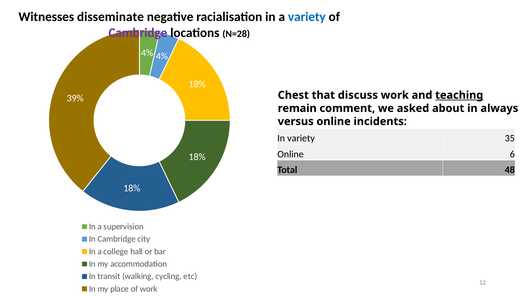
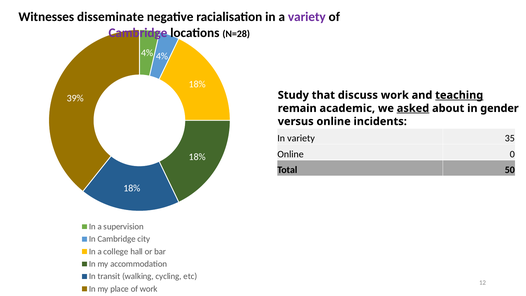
variety at (307, 17) colour: blue -> purple
Chest: Chest -> Study
comment: comment -> academic
asked underline: none -> present
always: always -> gender
6: 6 -> 0
48: 48 -> 50
